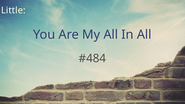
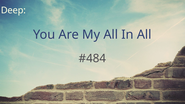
Little: Little -> Deep
